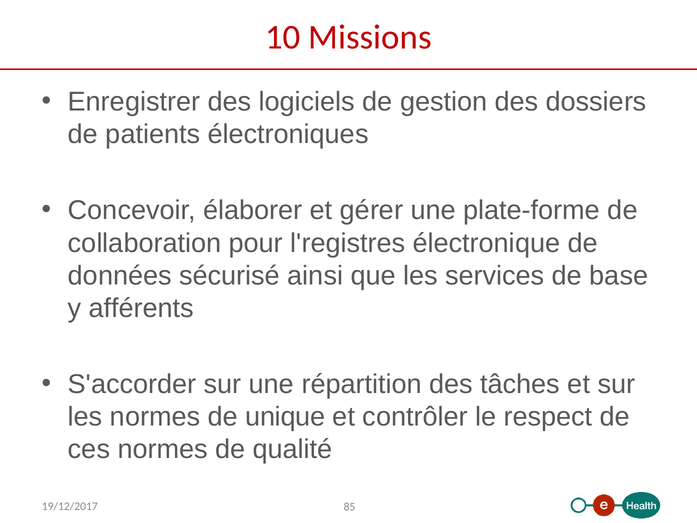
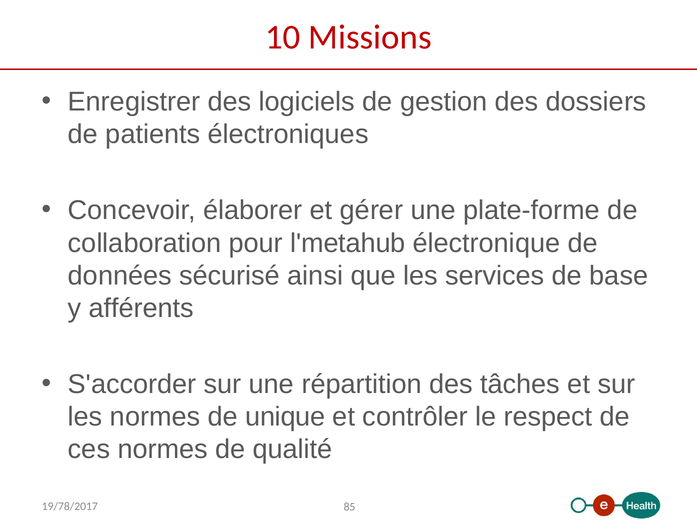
l'registres: l'registres -> l'metahub
19/12/2017: 19/12/2017 -> 19/78/2017
